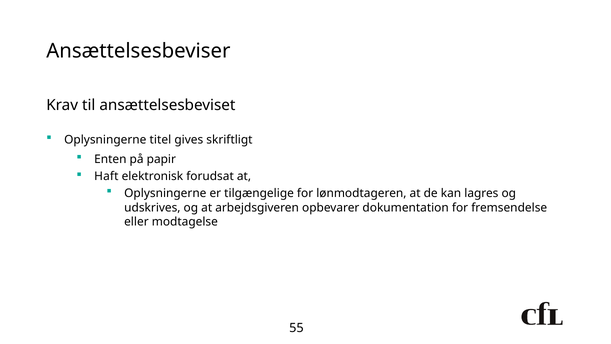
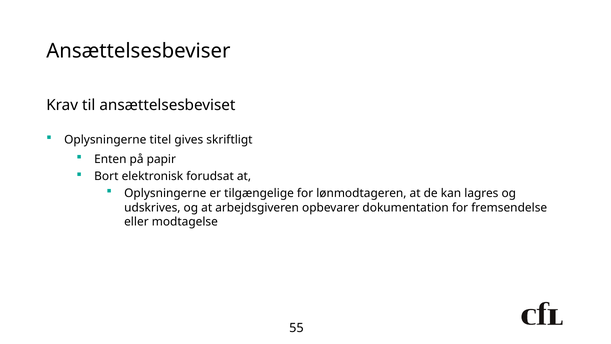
Haft: Haft -> Bort
